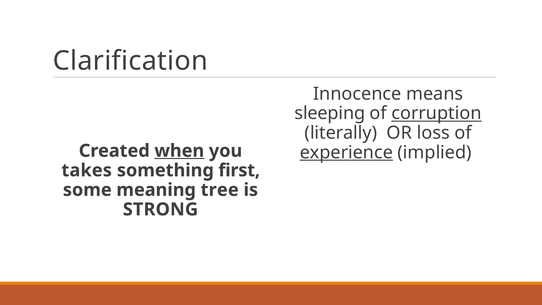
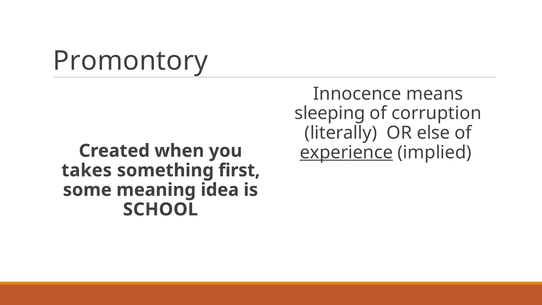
Clarification: Clarification -> Promontory
corruption underline: present -> none
loss: loss -> else
when underline: present -> none
tree: tree -> idea
STRONG: STRONG -> SCHOOL
